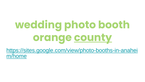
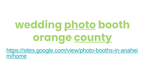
photo underline: none -> present
